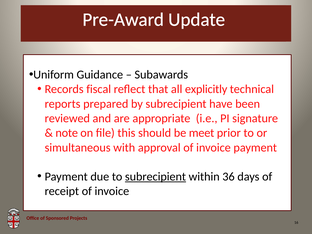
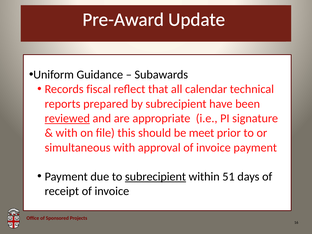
explicitly: explicitly -> calendar
reviewed underline: none -> present
note at (67, 133): note -> with
36: 36 -> 51
